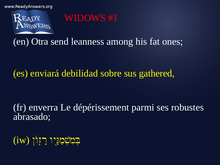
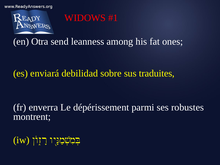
gathered: gathered -> traduites
abrasado: abrasado -> montrent
